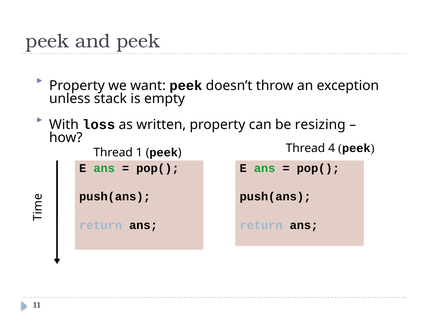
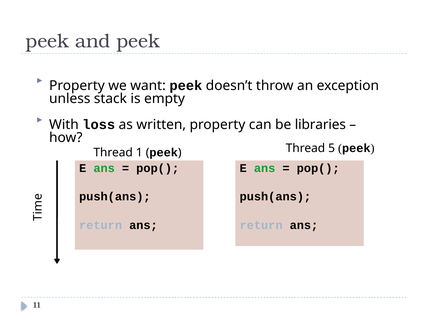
resizing: resizing -> libraries
4: 4 -> 5
